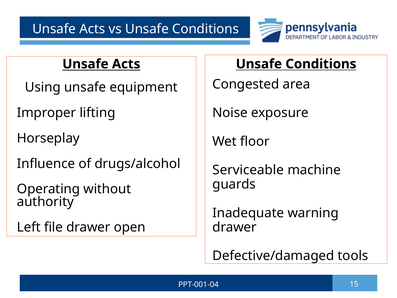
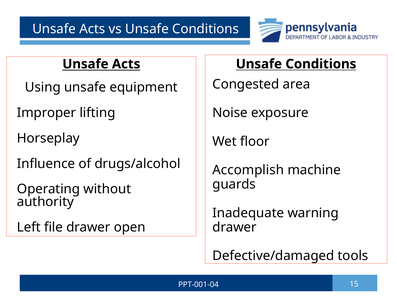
Serviceable: Serviceable -> Accomplish
